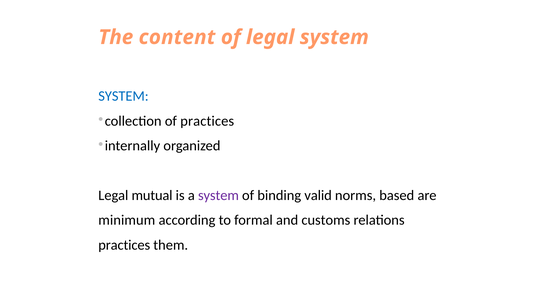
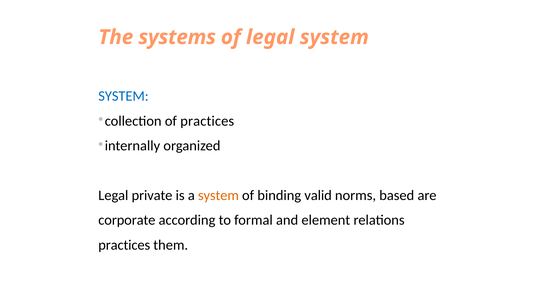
content: content -> systems
mutual: mutual -> private
system at (218, 196) colour: purple -> orange
minimum: minimum -> corporate
customs: customs -> element
